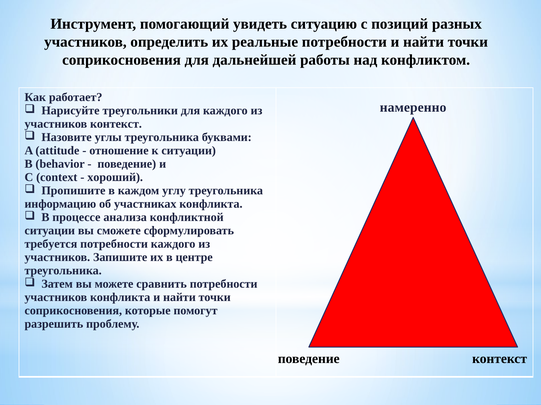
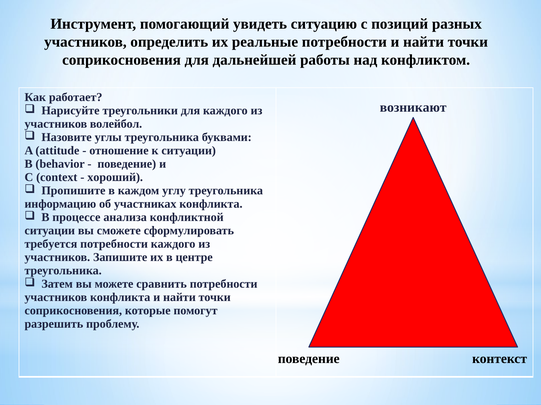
намеренно: намеренно -> возникают
участников контекст: контекст -> волейбол
